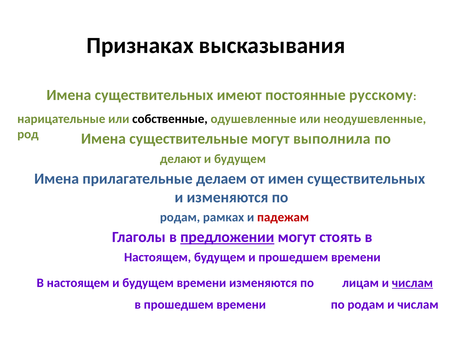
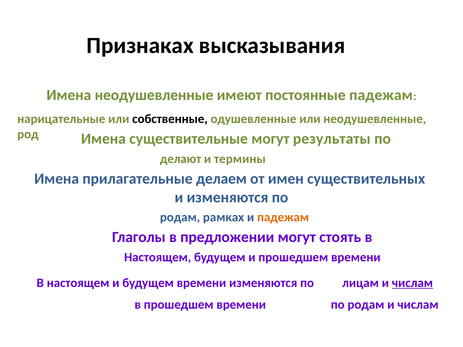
Имена существительных: существительных -> неодушевленные
постоянные русскому: русскому -> падежам
выполнила: выполнила -> результаты
будущем at (240, 159): будущем -> термины
падежам at (283, 217) colour: red -> orange
предложении underline: present -> none
